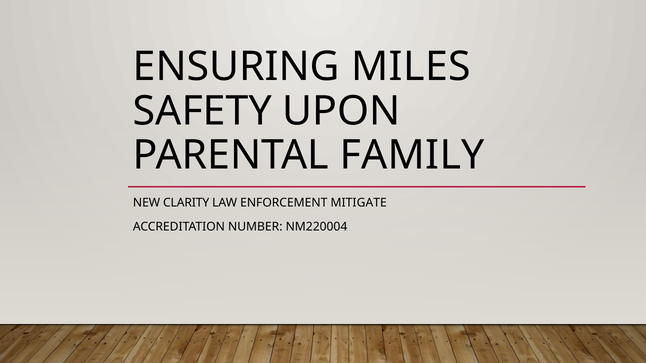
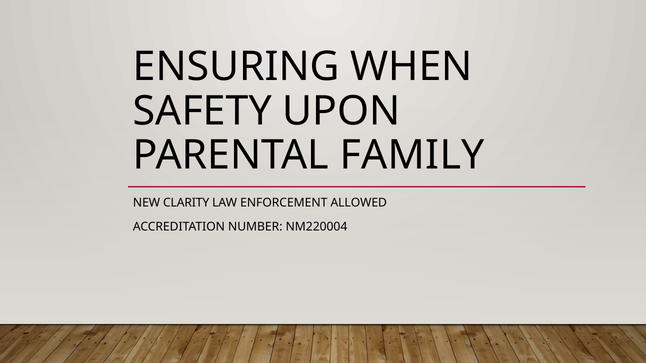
MILES: MILES -> WHEN
MITIGATE: MITIGATE -> ALLOWED
